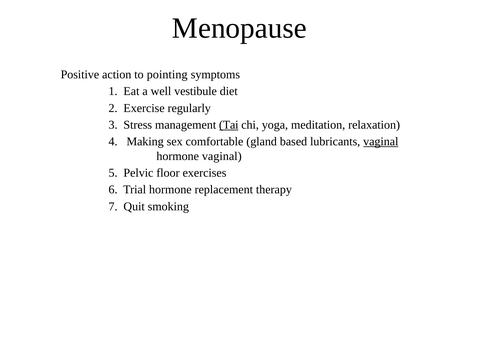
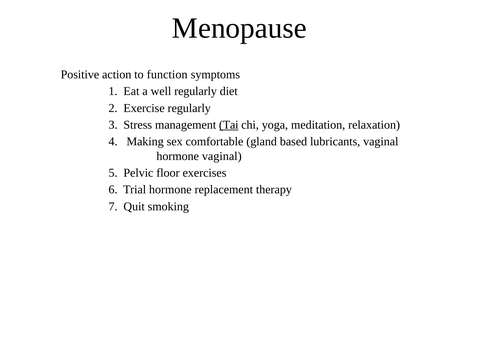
pointing: pointing -> function
well vestibule: vestibule -> regularly
vaginal at (381, 141) underline: present -> none
